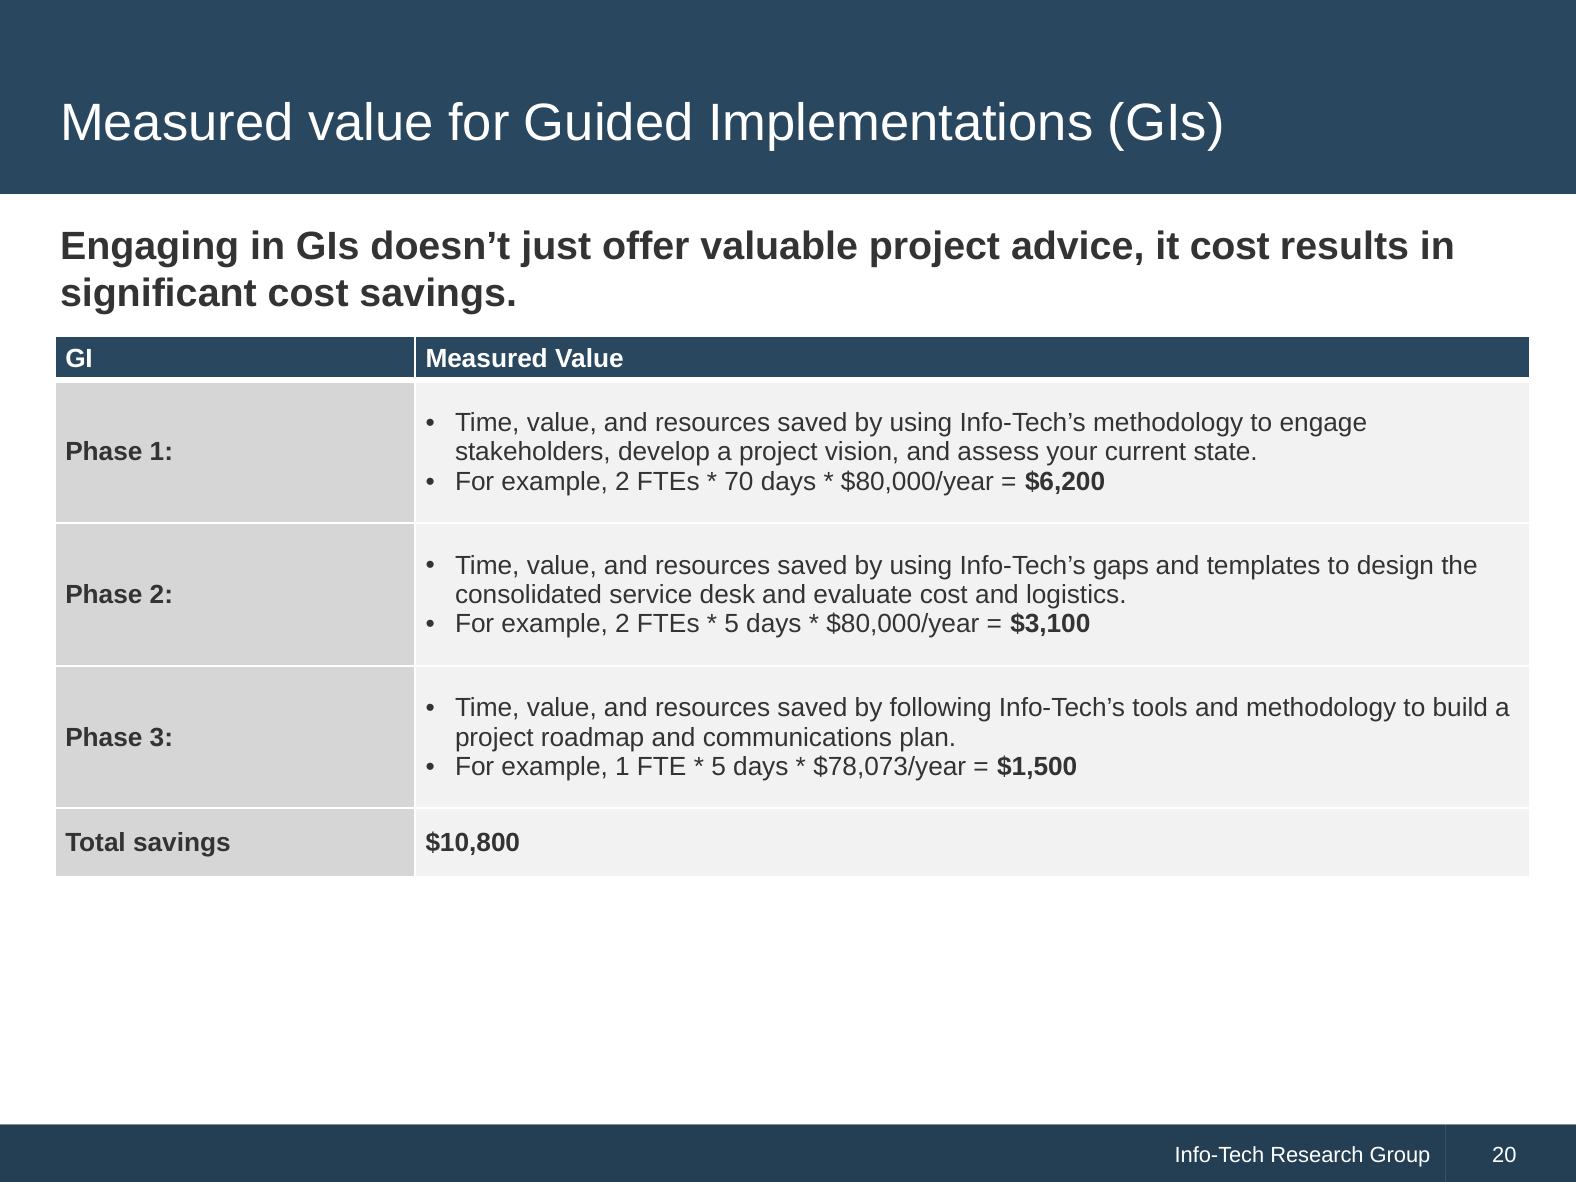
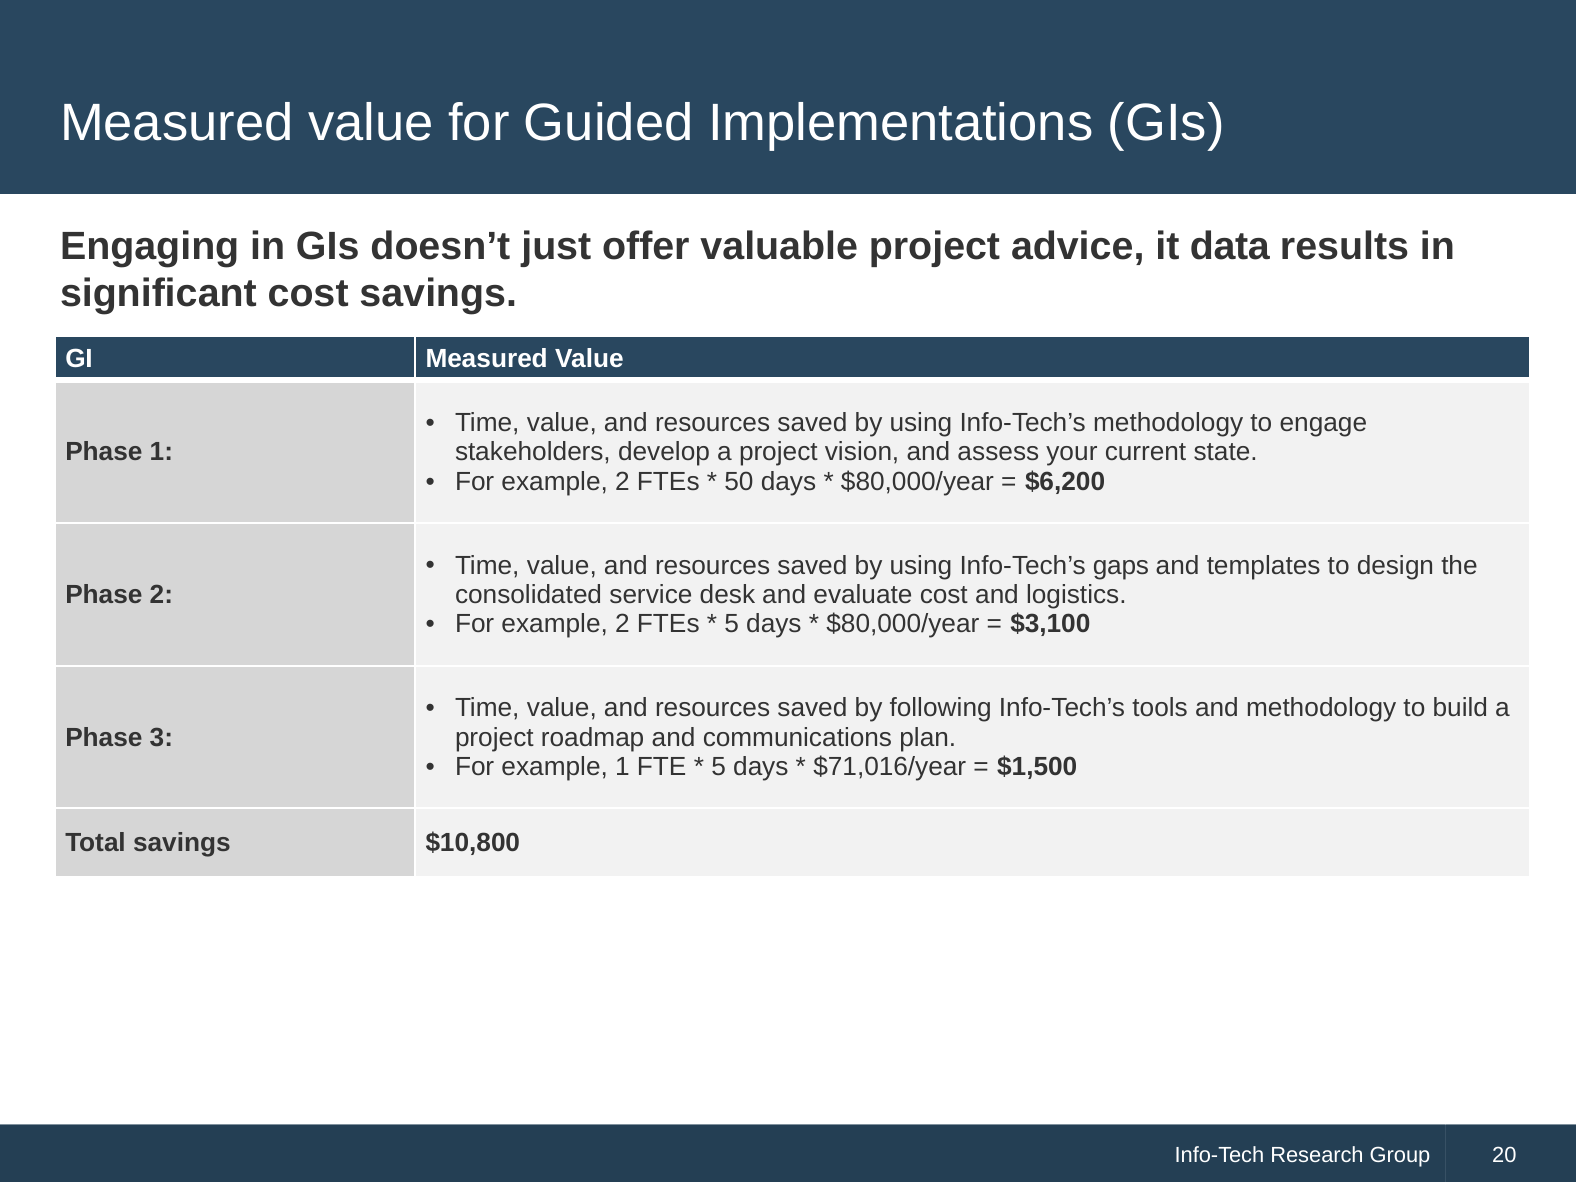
it cost: cost -> data
70: 70 -> 50
$78,073/year: $78,073/year -> $71,016/year
